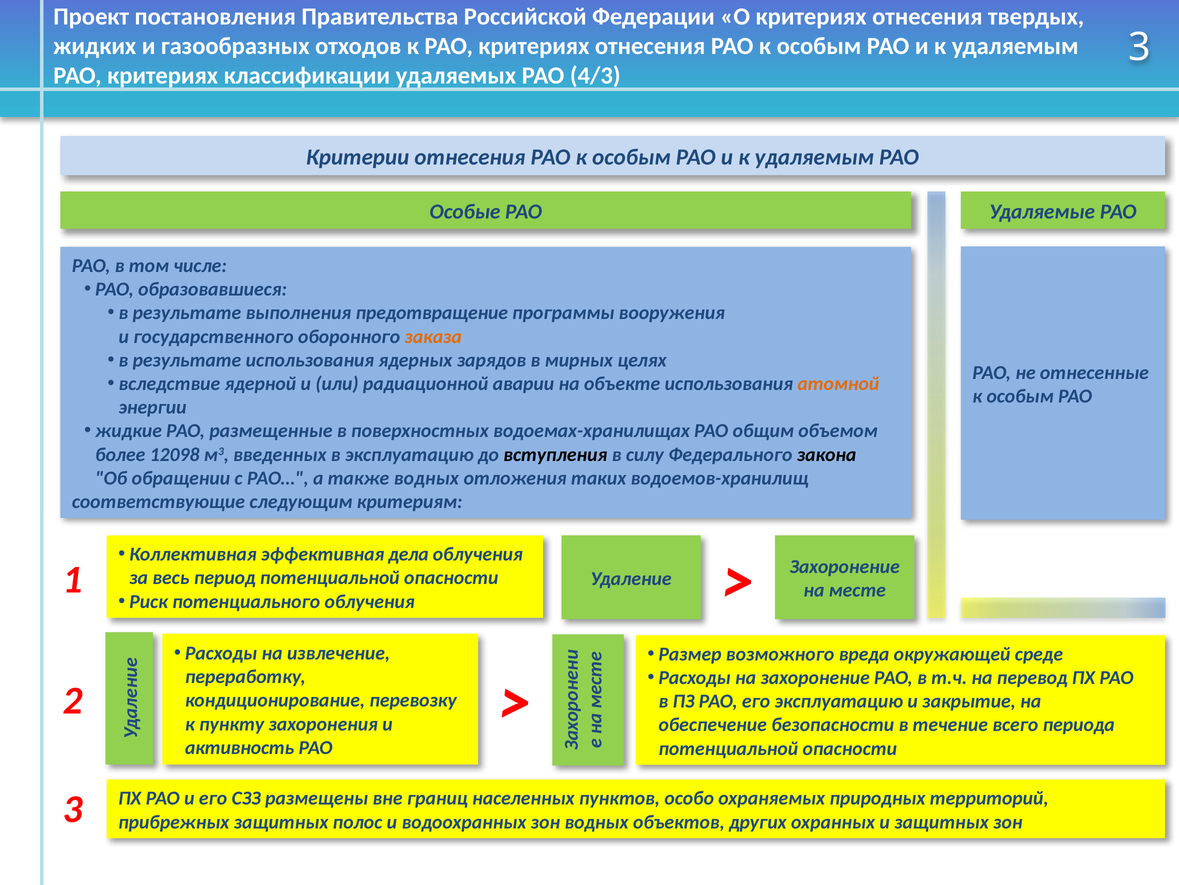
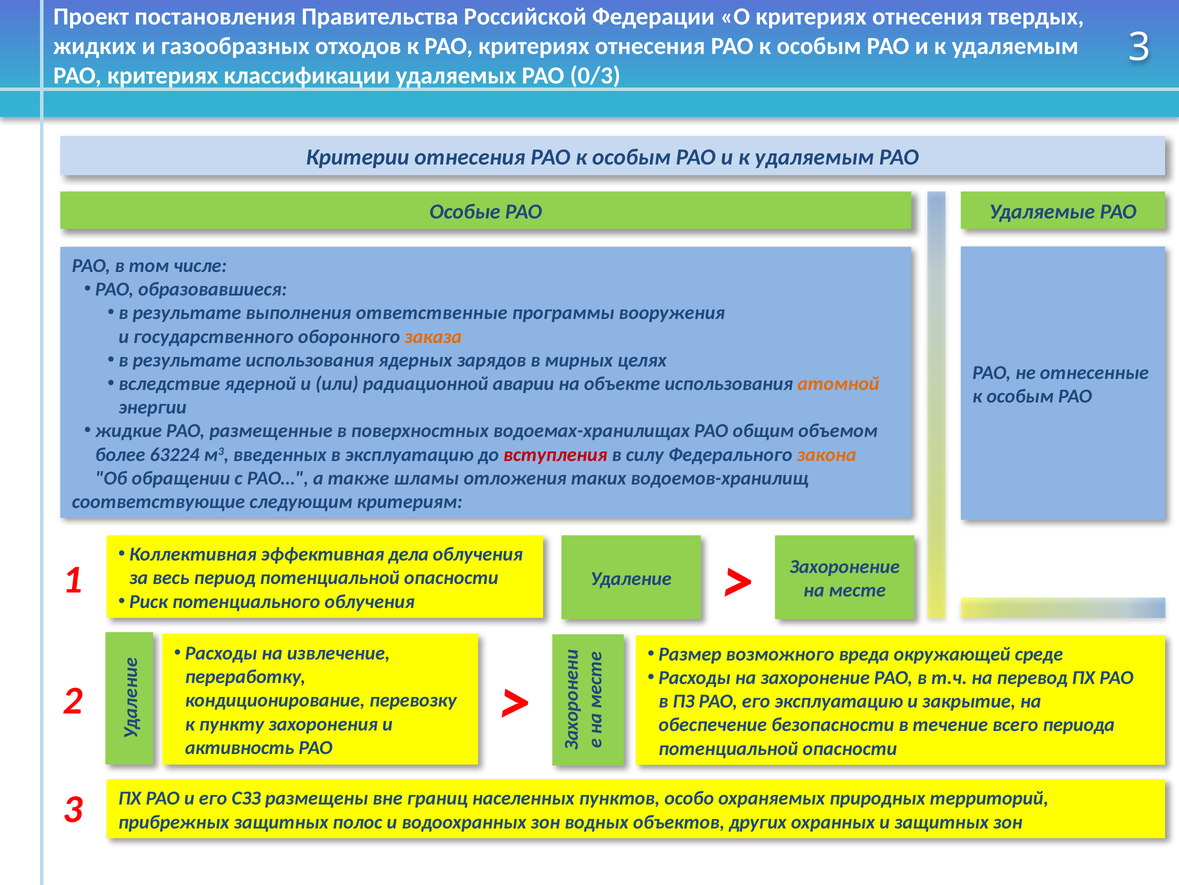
4/3: 4/3 -> 0/3
предотвращение: предотвращение -> ответственные
12098: 12098 -> 63224
вступления colour: black -> red
закона colour: black -> orange
также водных: водных -> шламы
